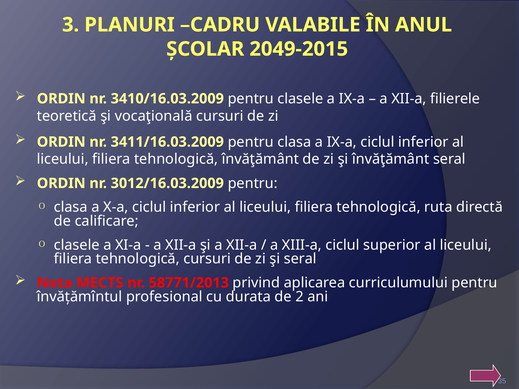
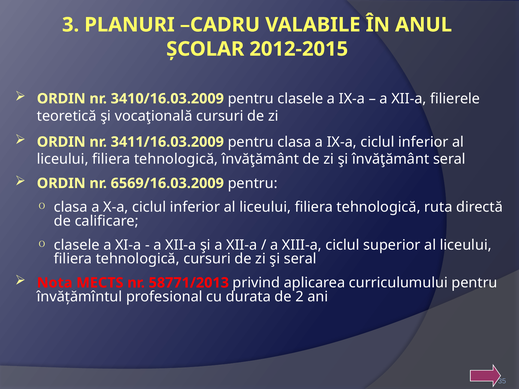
2049-2015: 2049-2015 -> 2012-2015
3012/16.03.2009: 3012/16.03.2009 -> 6569/16.03.2009
